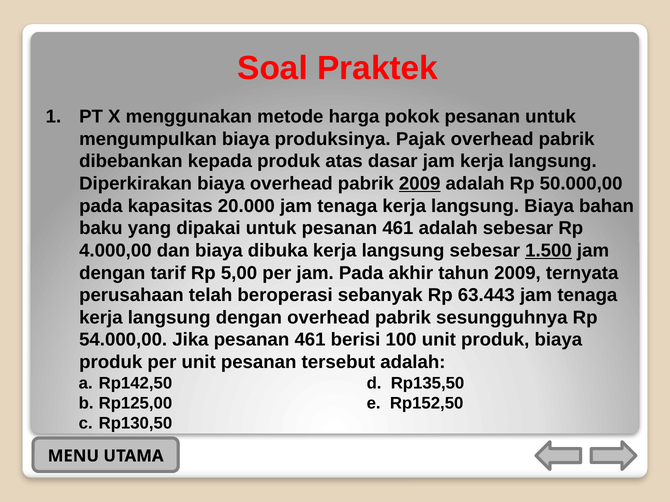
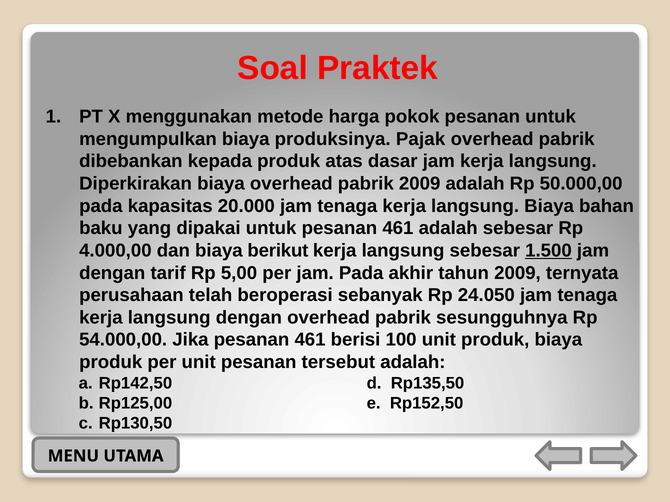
2009 at (420, 184) underline: present -> none
dibuka: dibuka -> berikut
63.443: 63.443 -> 24.050
